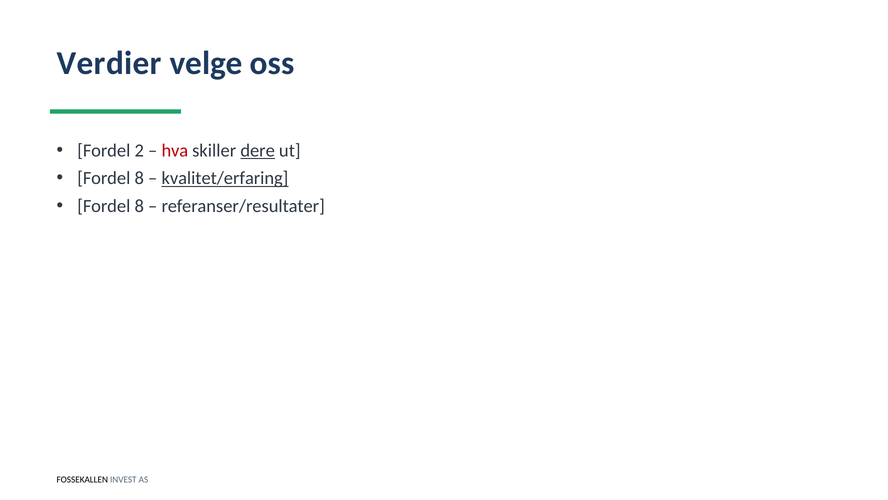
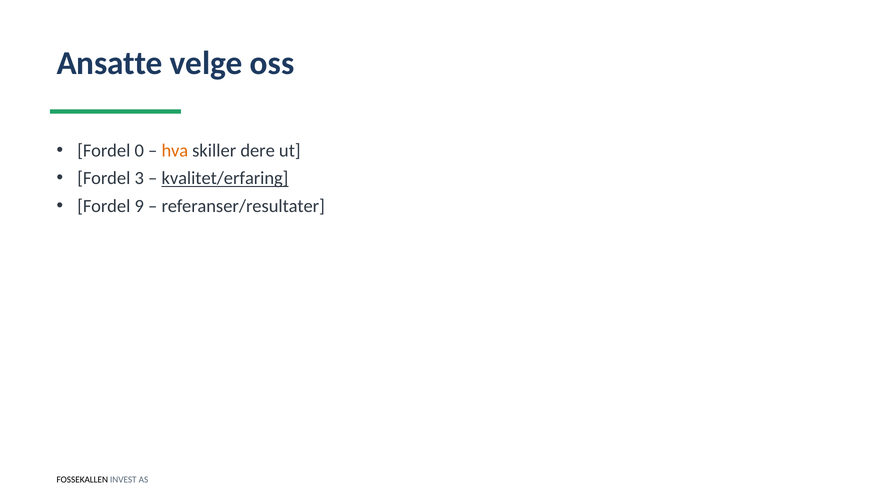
Verdier: Verdier -> Ansatte
2: 2 -> 0
hva colour: red -> orange
dere underline: present -> none
8 at (139, 178): 8 -> 3
8 at (139, 206): 8 -> 9
